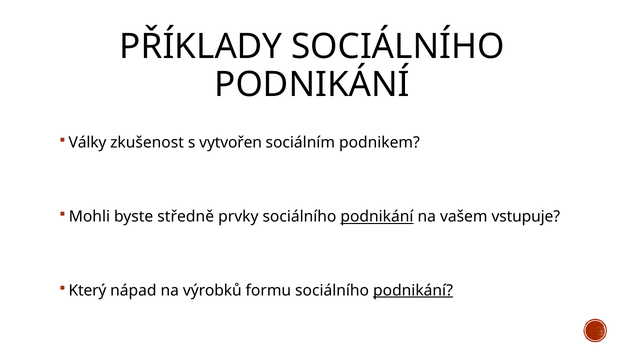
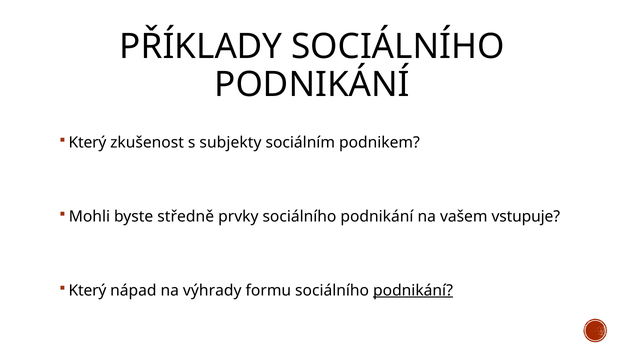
Války at (88, 143): Války -> Který
vytvořen: vytvořen -> subjekty
podnikání at (377, 217) underline: present -> none
výrobků: výrobků -> výhrady
